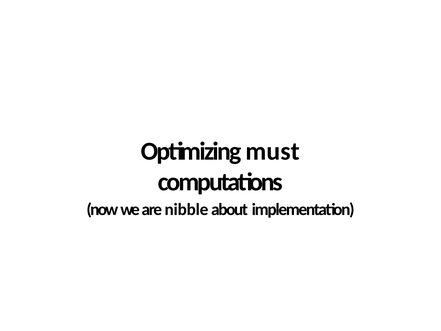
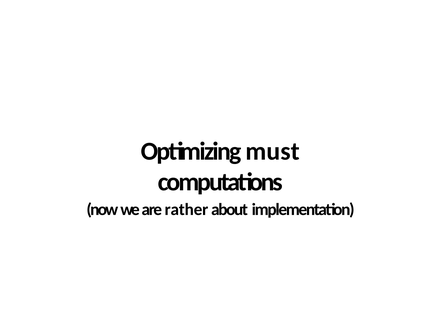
nibble: nibble -> rather
